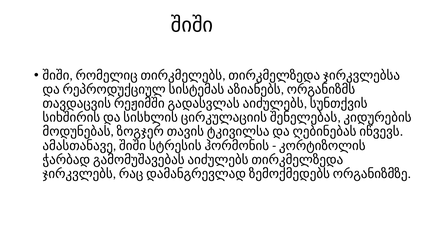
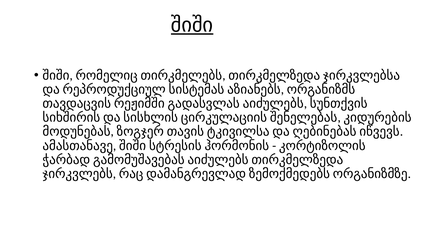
შიში at (192, 25) underline: none -> present
